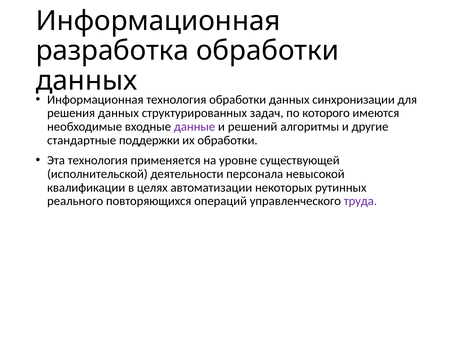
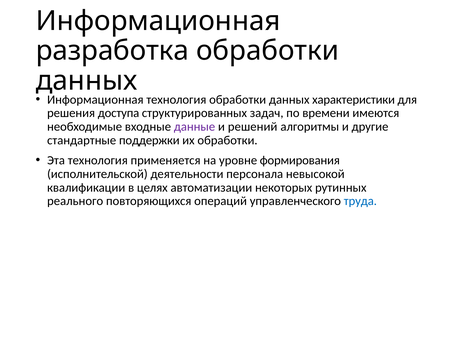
синхронизации: синхронизации -> характеристики
решения данных: данных -> доступа
которого: которого -> времени
существующей: существующей -> формирования
труда colour: purple -> blue
